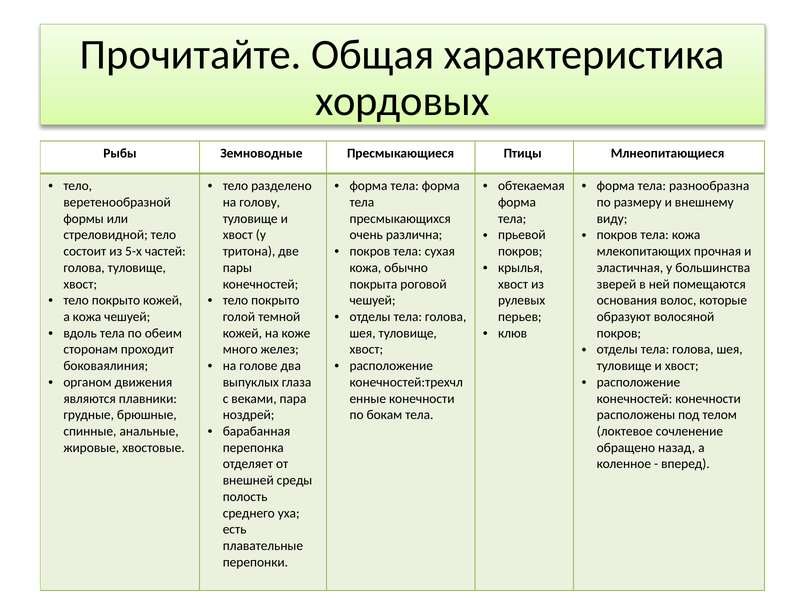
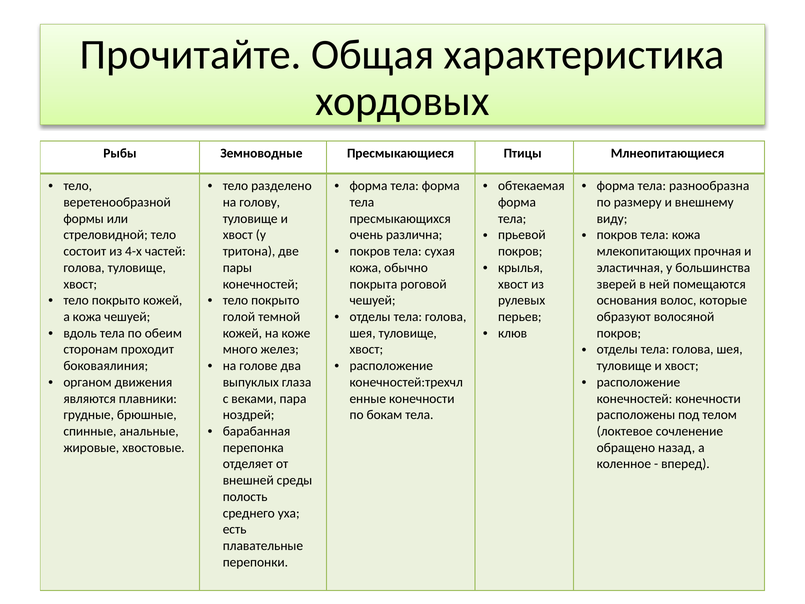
5-х: 5-х -> 4-х
